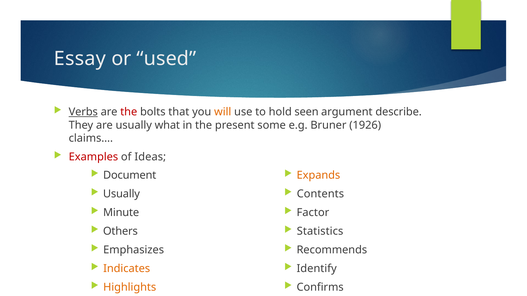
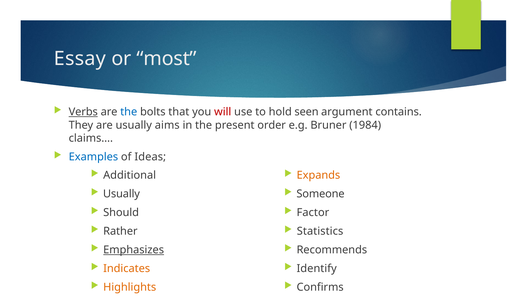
used: used -> most
the at (129, 112) colour: red -> blue
will colour: orange -> red
describe: describe -> contains
what: what -> aims
some: some -> order
1926: 1926 -> 1984
Examples colour: red -> blue
Document: Document -> Additional
Contents: Contents -> Someone
Minute: Minute -> Should
Others: Others -> Rather
Emphasizes underline: none -> present
